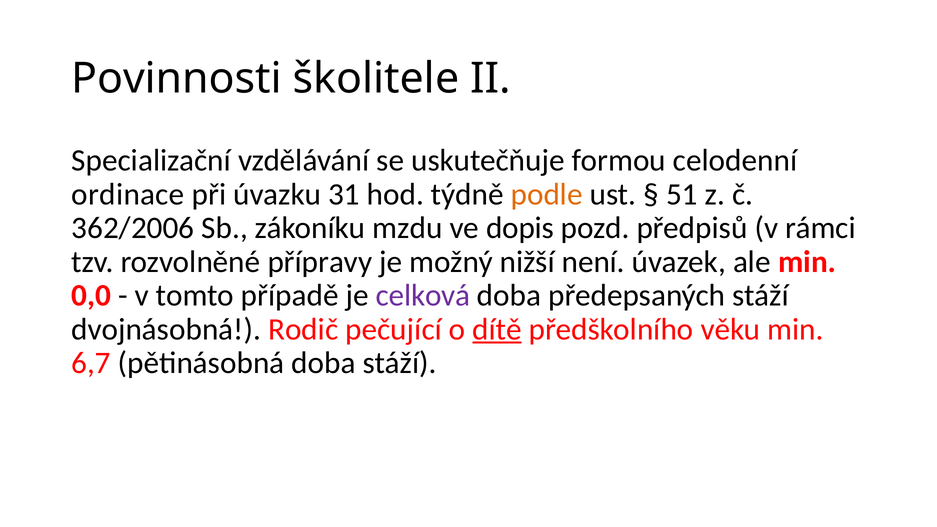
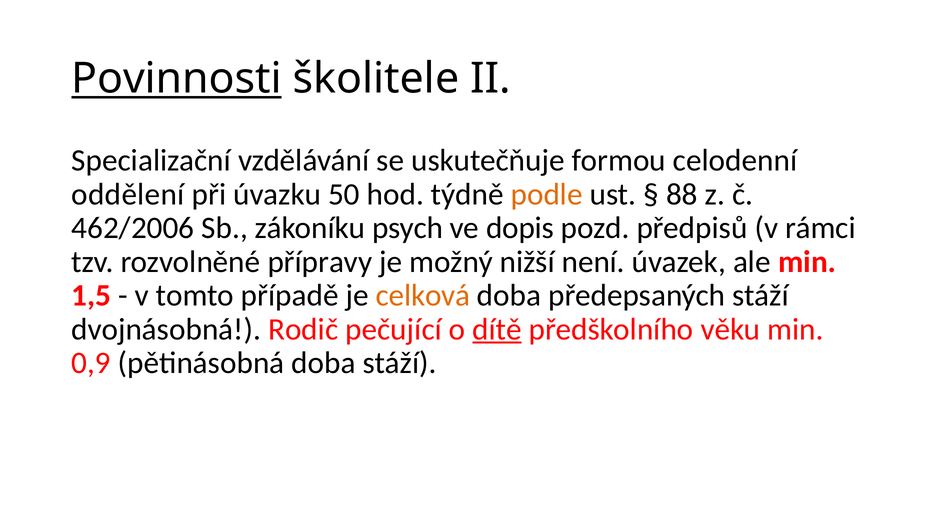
Povinnosti underline: none -> present
ordinace: ordinace -> oddělení
31: 31 -> 50
51: 51 -> 88
362/2006: 362/2006 -> 462/2006
mzdu: mzdu -> psych
0,0: 0,0 -> 1,5
celková colour: purple -> orange
6,7: 6,7 -> 0,9
